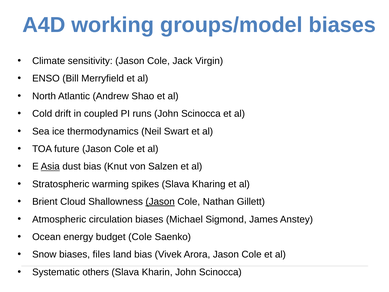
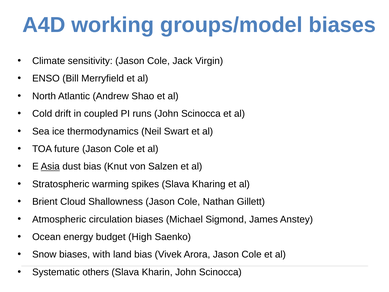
Jason at (160, 202) underline: present -> none
budget Cole: Cole -> High
files: files -> with
